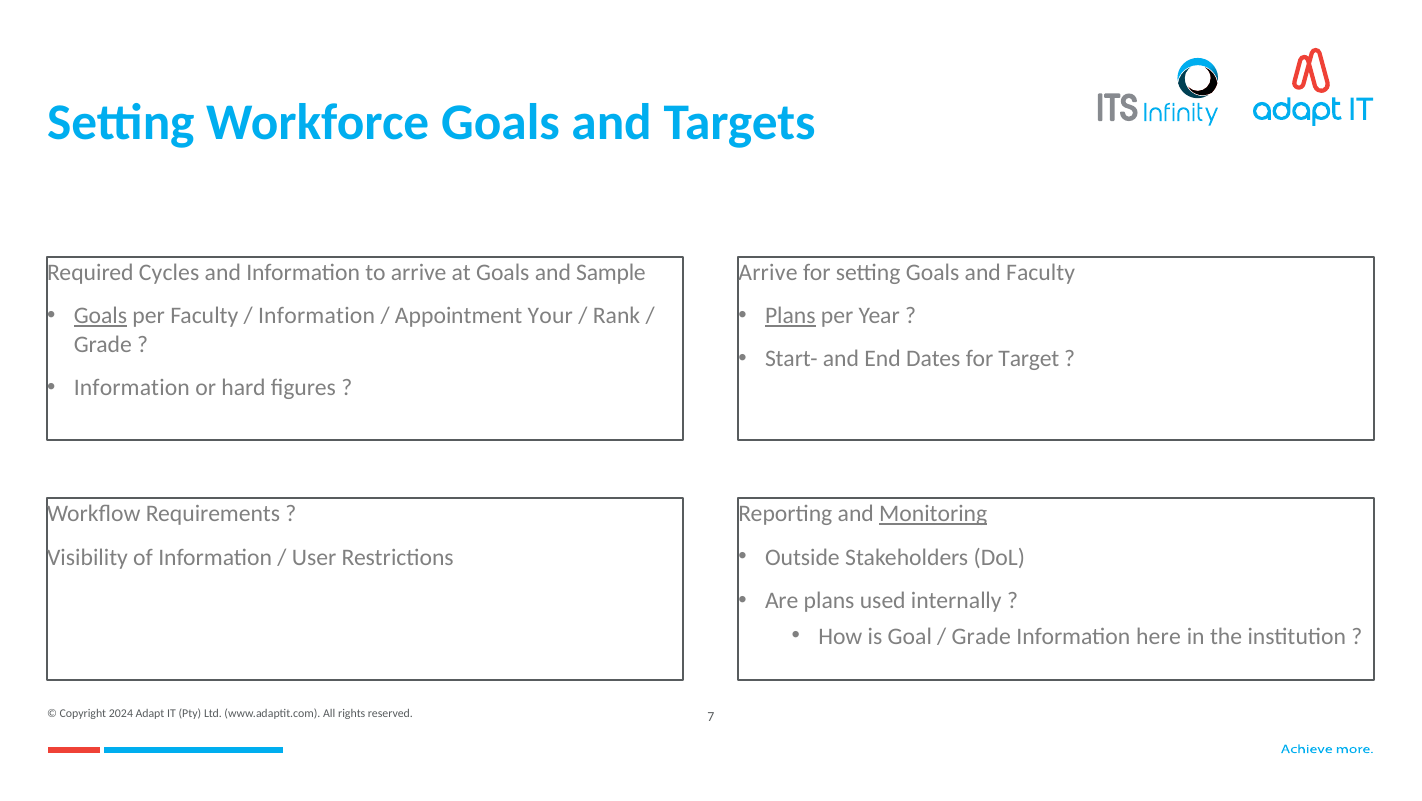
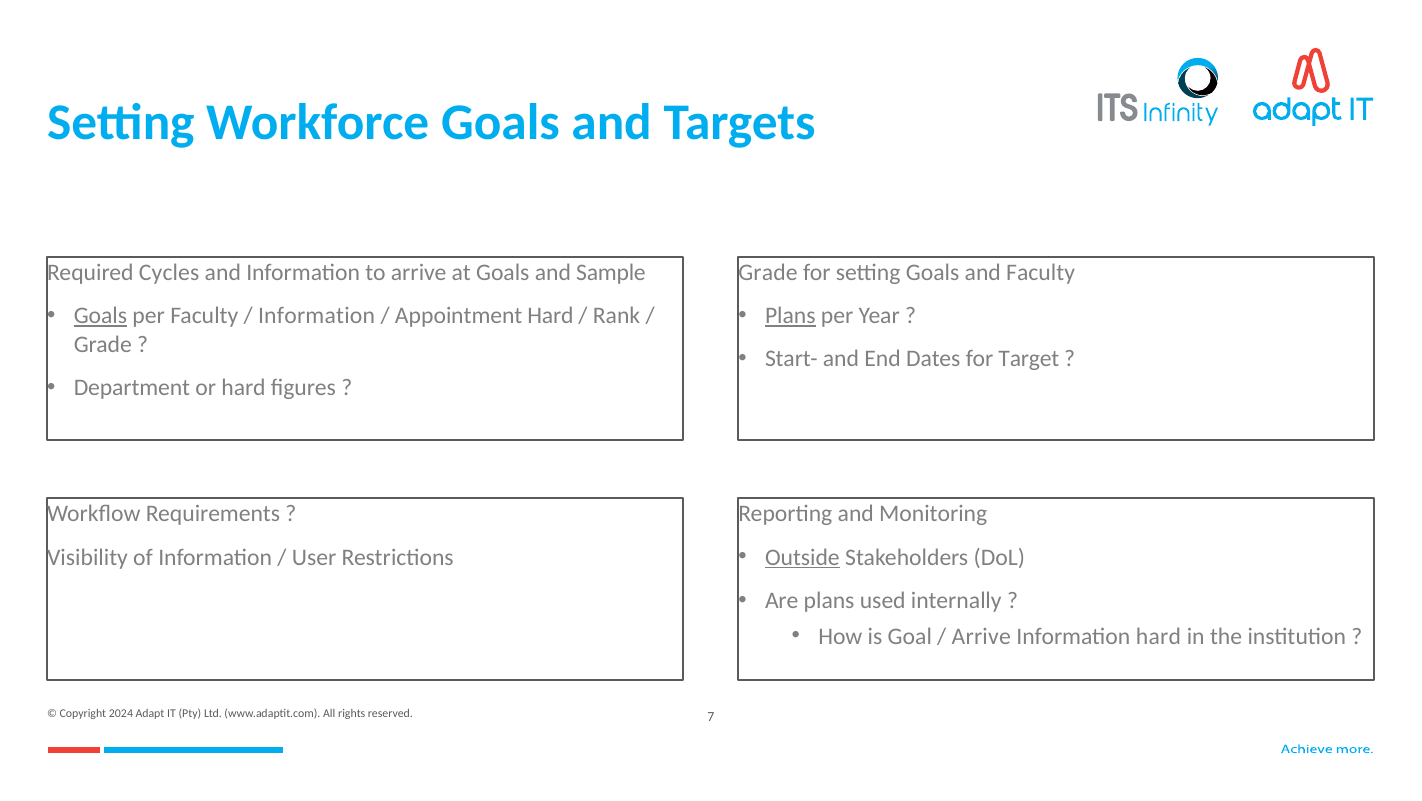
Arrive at (768, 272): Arrive -> Grade
Appointment Your: Your -> Hard
Information at (132, 387): Information -> Department
Monitoring underline: present -> none
Outside underline: none -> present
Grade at (981, 636): Grade -> Arrive
Information here: here -> hard
